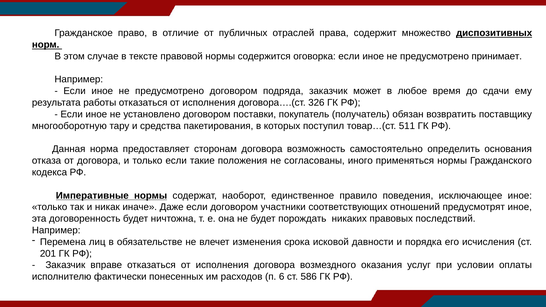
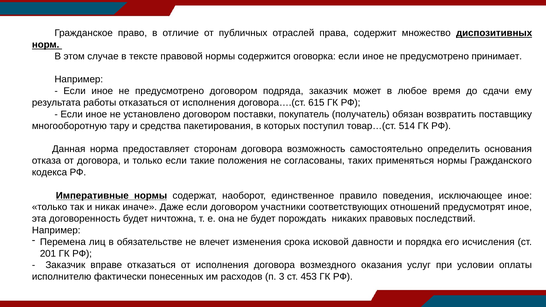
326: 326 -> 615
511: 511 -> 514
иного: иного -> таких
6: 6 -> 3
586: 586 -> 453
